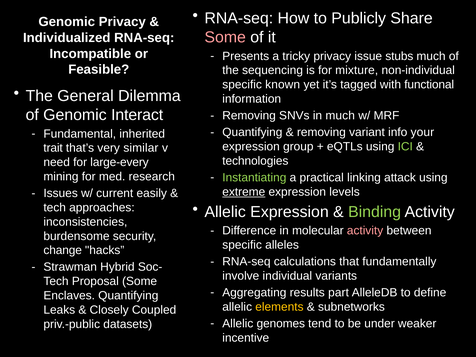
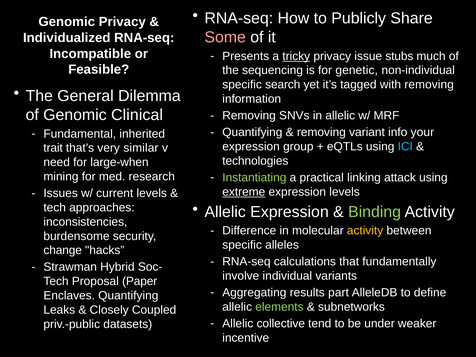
tricky underline: none -> present
mixture: mixture -> genetic
known: known -> search
with functional: functional -> removing
Interact: Interact -> Clinical
in much: much -> allelic
ICI colour: light green -> light blue
large-every: large-every -> large-when
current easily: easily -> levels
activity at (365, 231) colour: pink -> yellow
Proposal Some: Some -> Paper
elements colour: yellow -> light green
genomes: genomes -> collective
